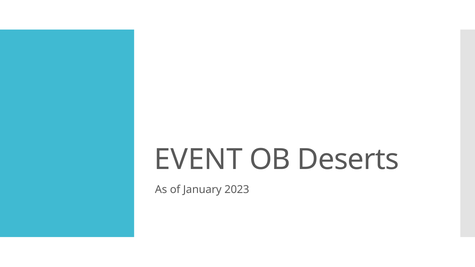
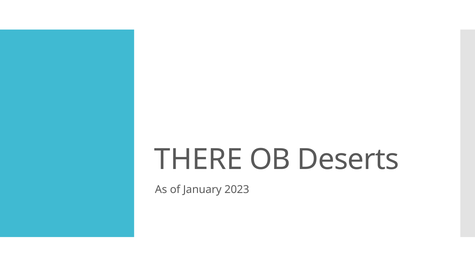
EVENT: EVENT -> THERE
